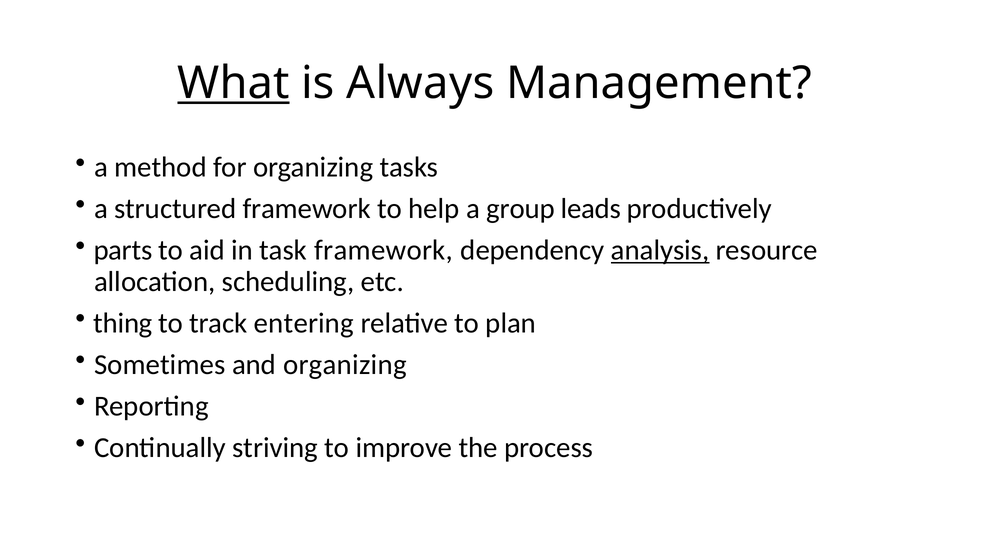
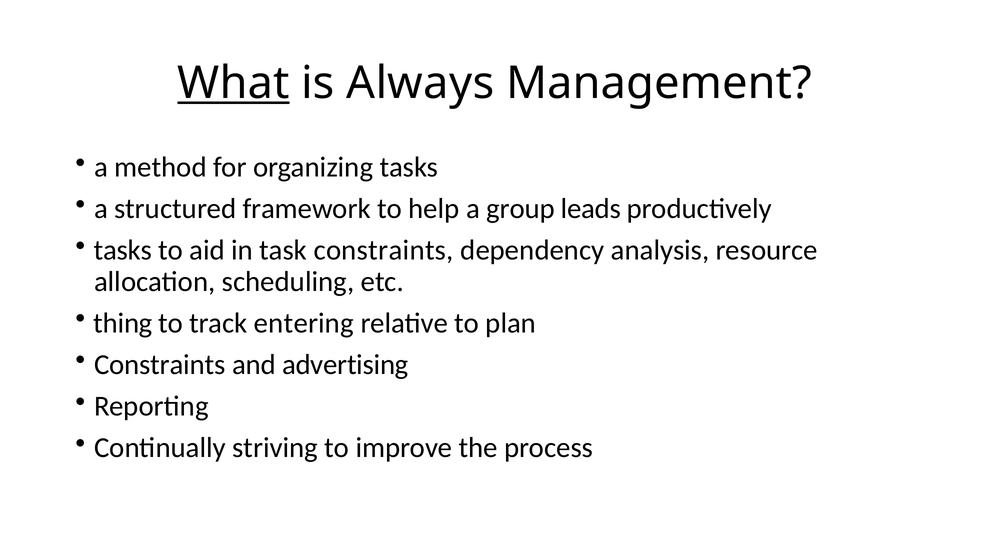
parts at (123, 250): parts -> tasks
task framework: framework -> constraints
analysis underline: present -> none
Sometimes at (160, 365): Sometimes -> Constraints
and organizing: organizing -> advertising
